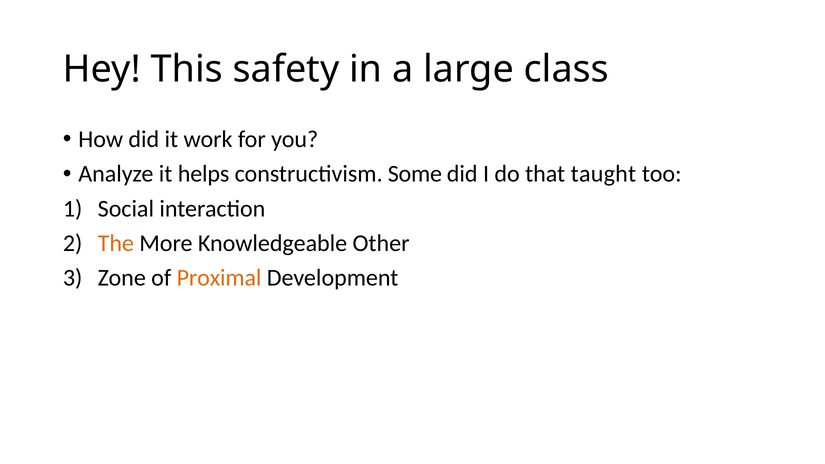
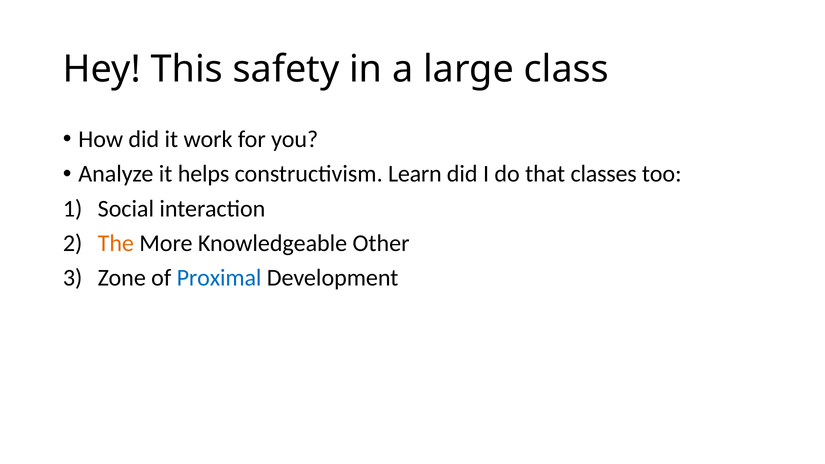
Some: Some -> Learn
taught: taught -> classes
Proximal colour: orange -> blue
